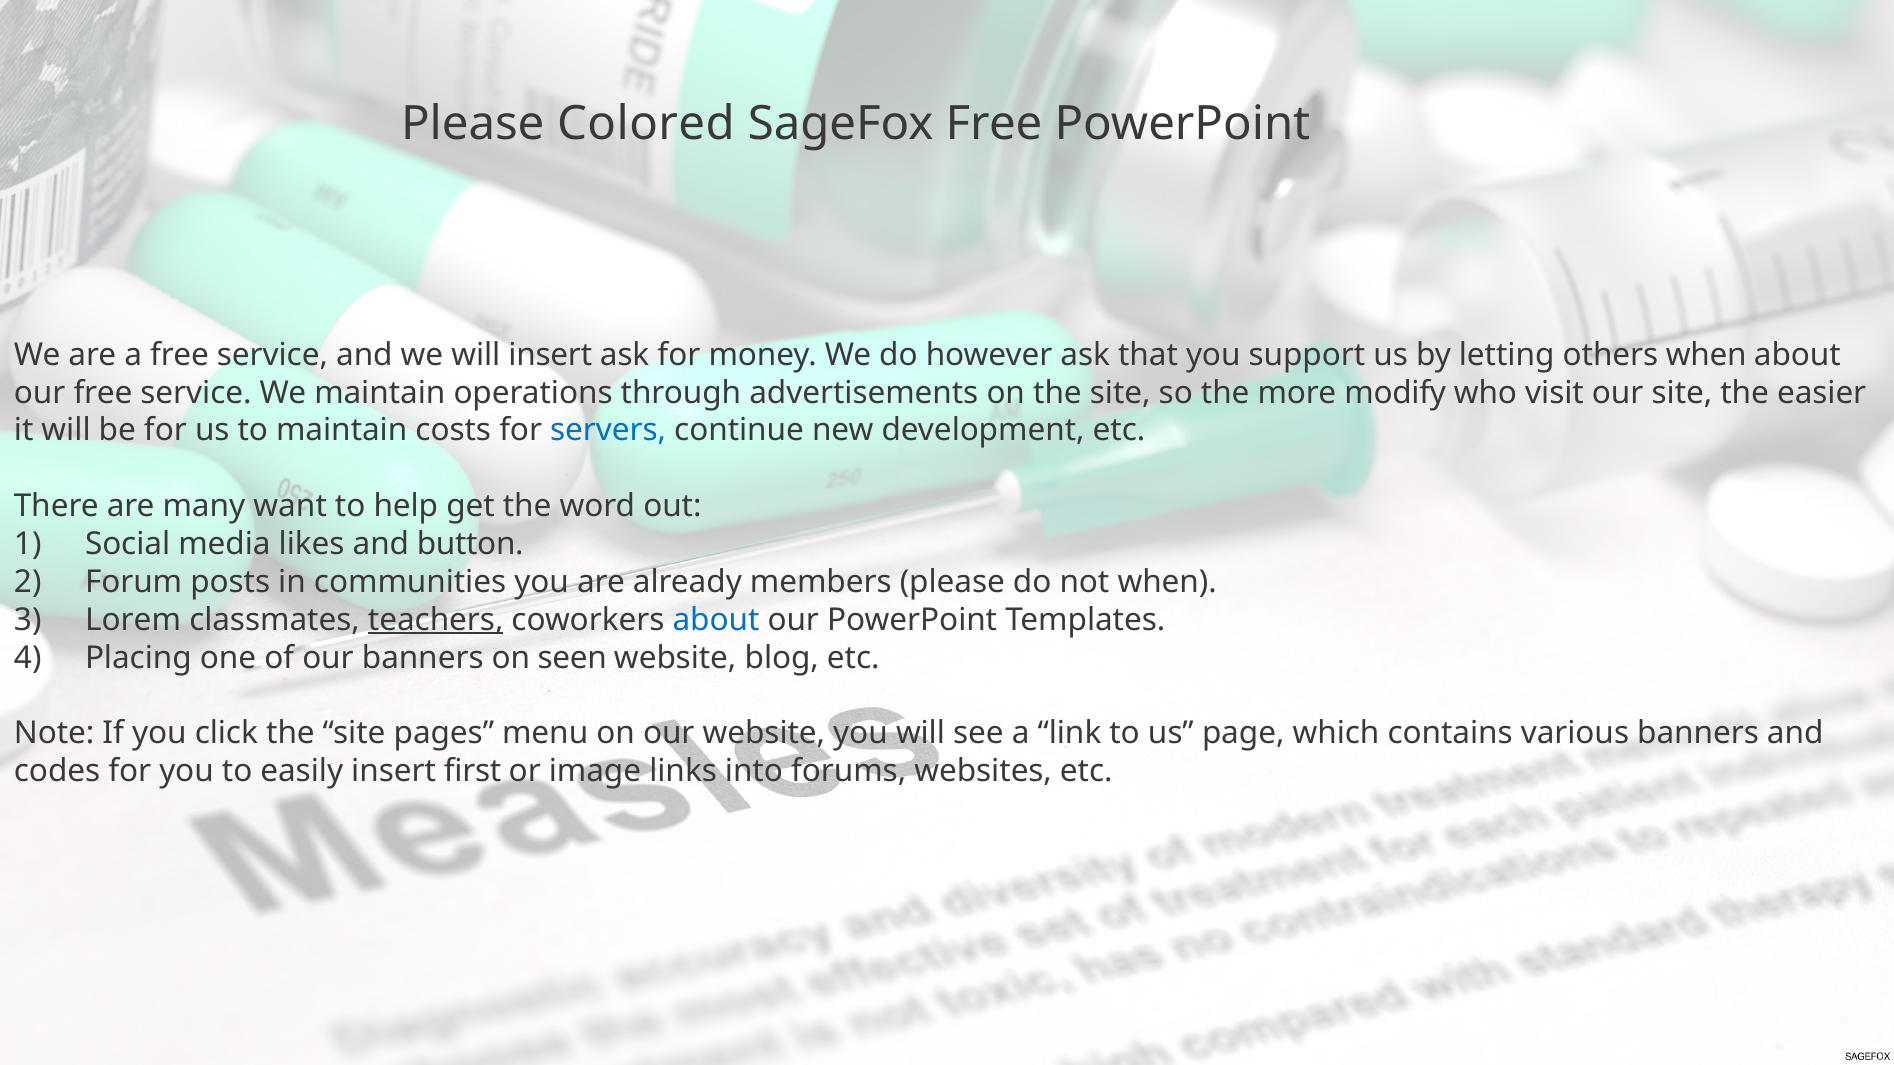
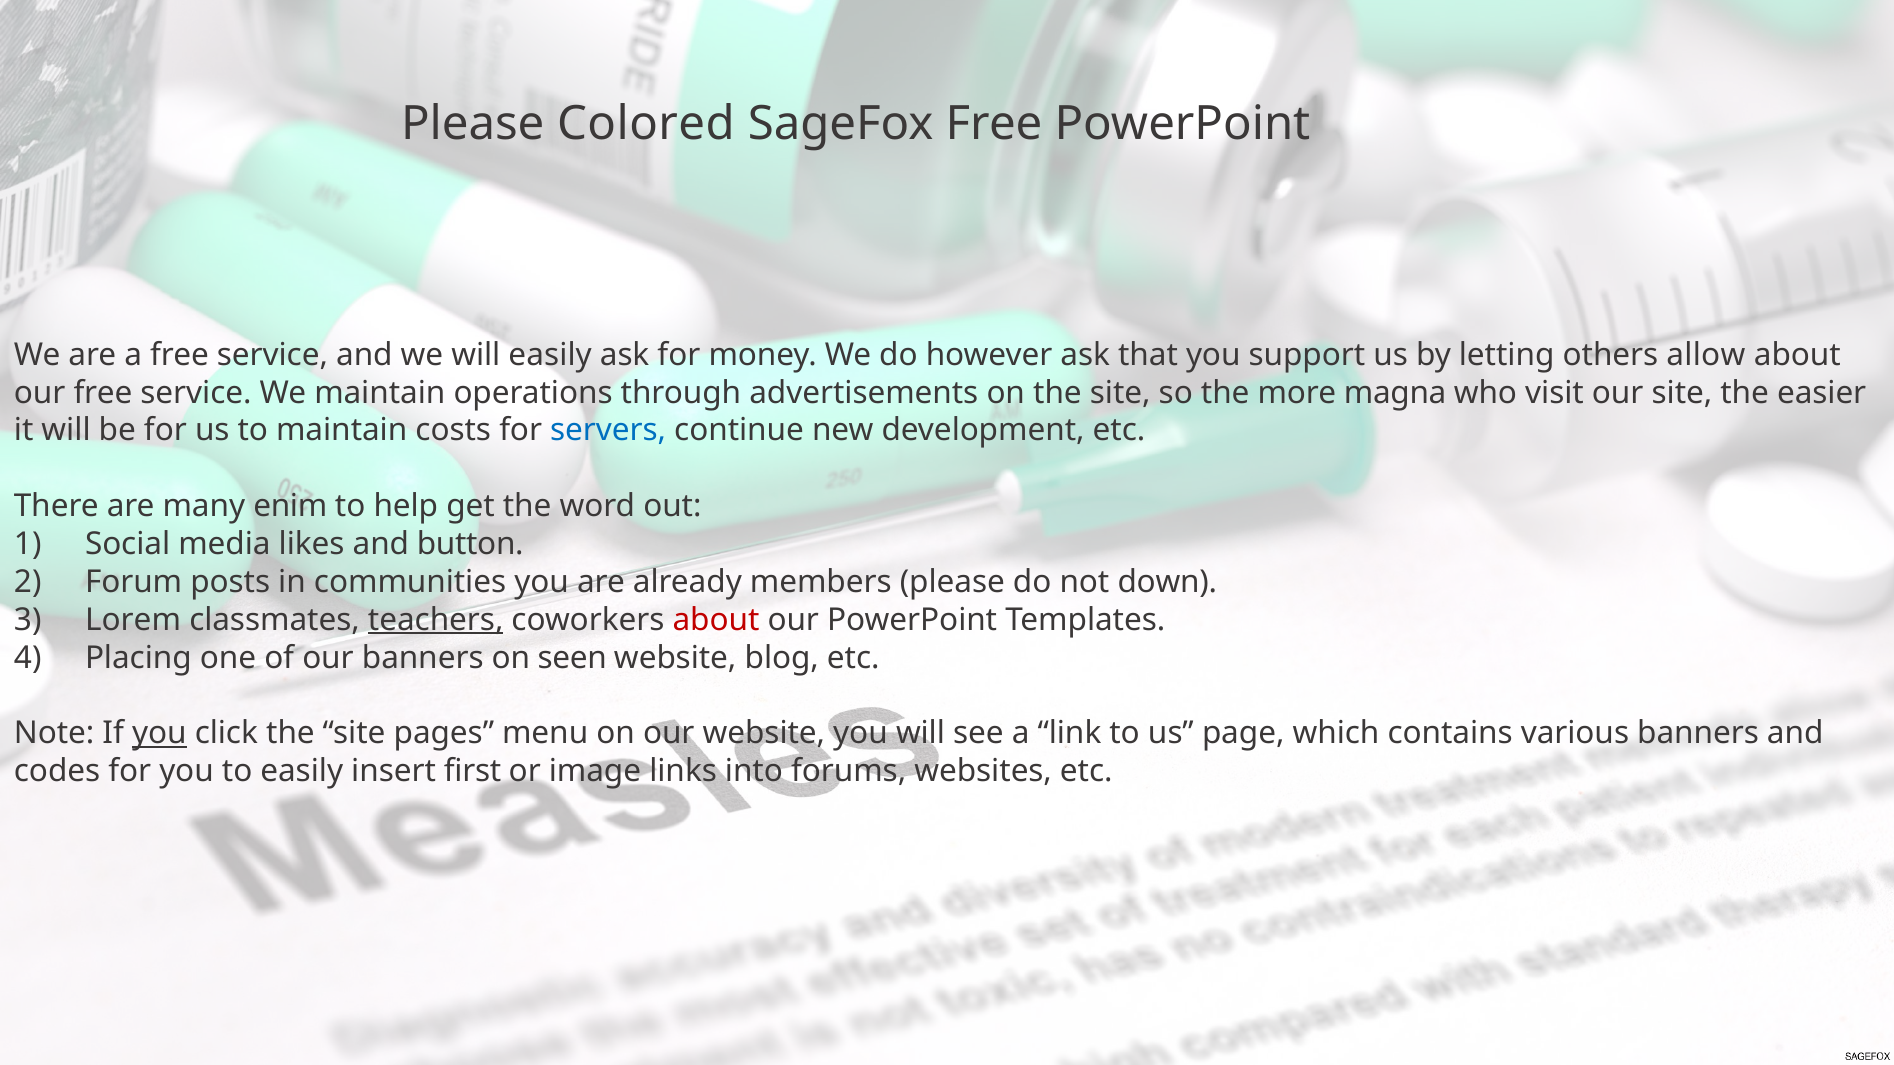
will insert: insert -> easily
others when: when -> allow
modify: modify -> magna
want: want -> enim
not when: when -> down
about at (716, 620) colour: blue -> red
you at (159, 734) underline: none -> present
